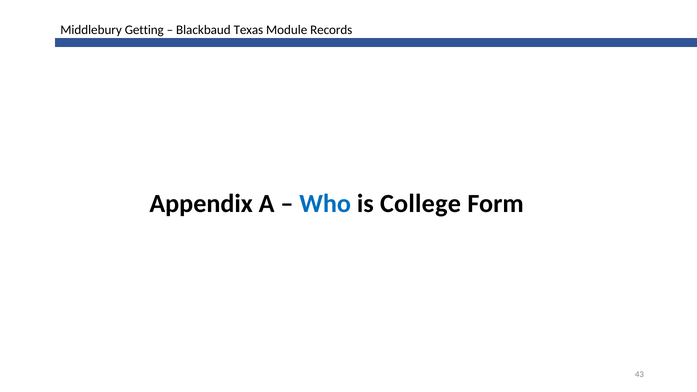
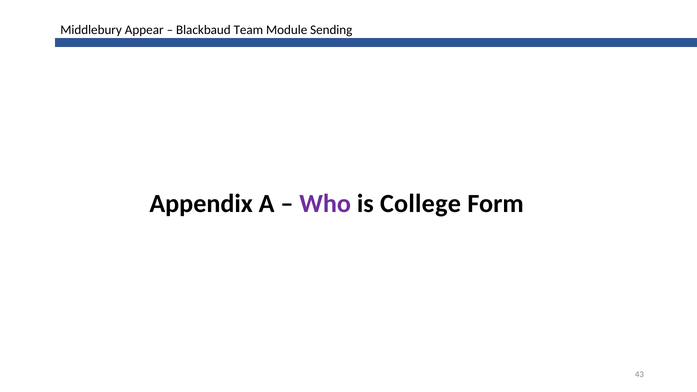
Getting: Getting -> Appear
Texas: Texas -> Team
Records: Records -> Sending
Who colour: blue -> purple
